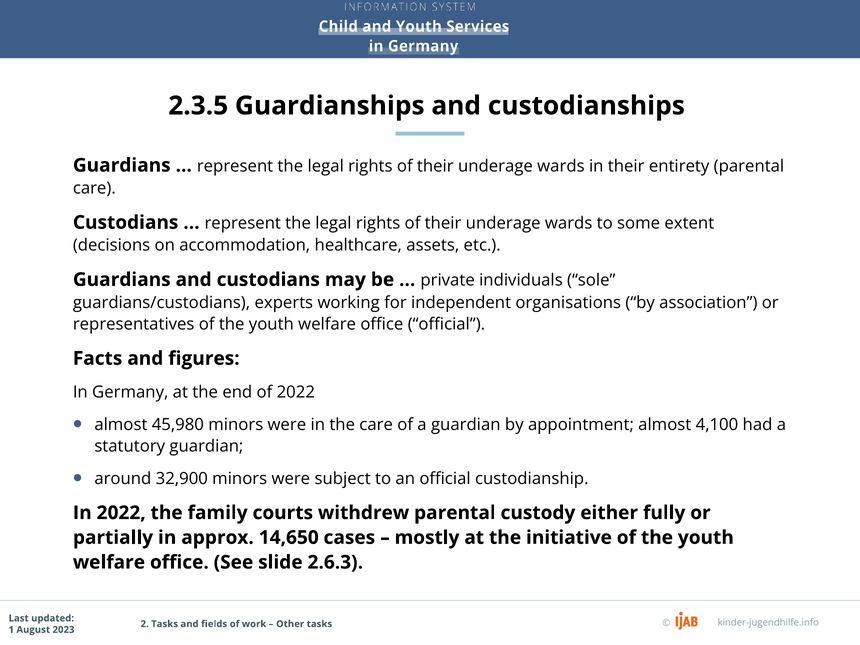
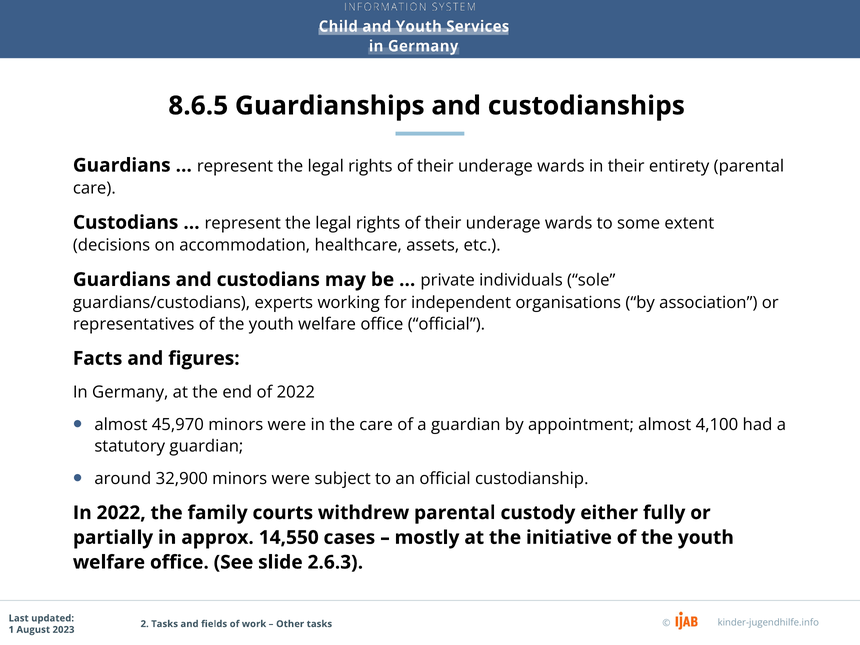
2.3.5: 2.3.5 -> 8.6.5
45,980: 45,980 -> 45,970
14,650: 14,650 -> 14,550
